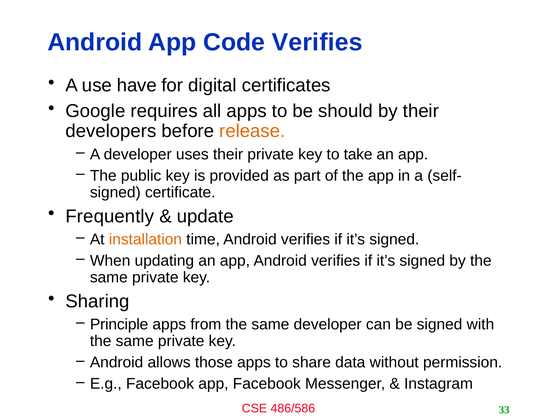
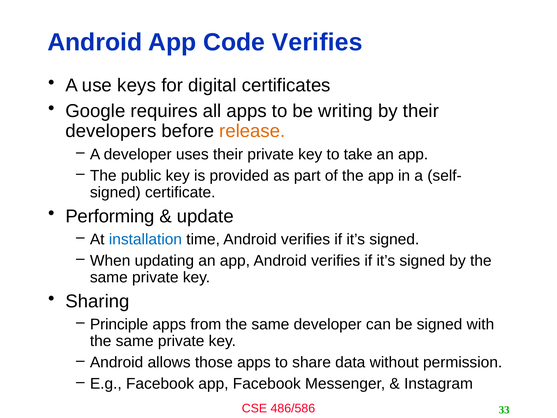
have: have -> keys
should: should -> writing
Frequently: Frequently -> Performing
installation colour: orange -> blue
